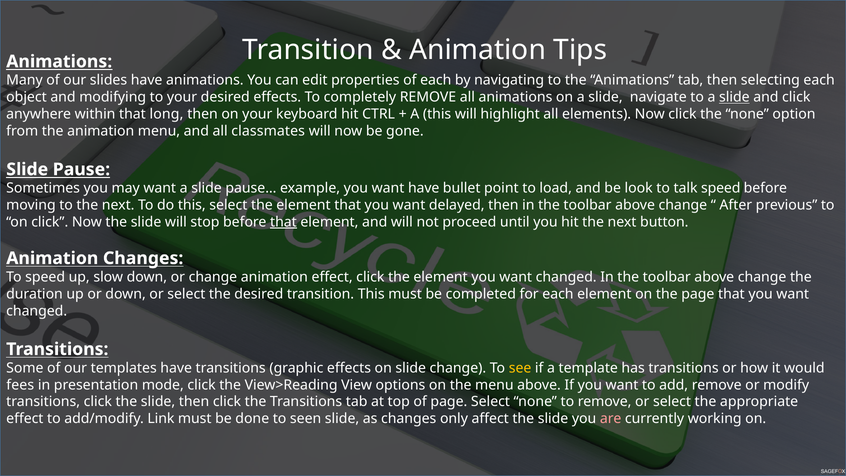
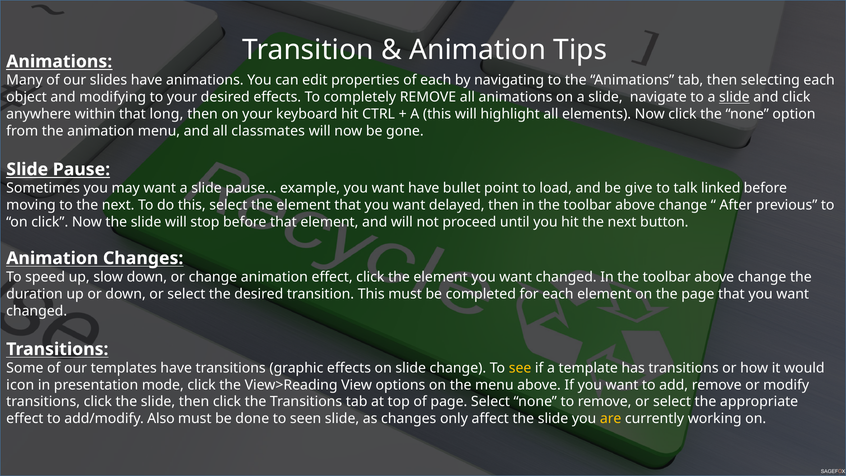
look: look -> give
talk speed: speed -> linked
that at (283, 222) underline: present -> none
fees: fees -> icon
Link: Link -> Also
are colour: pink -> yellow
